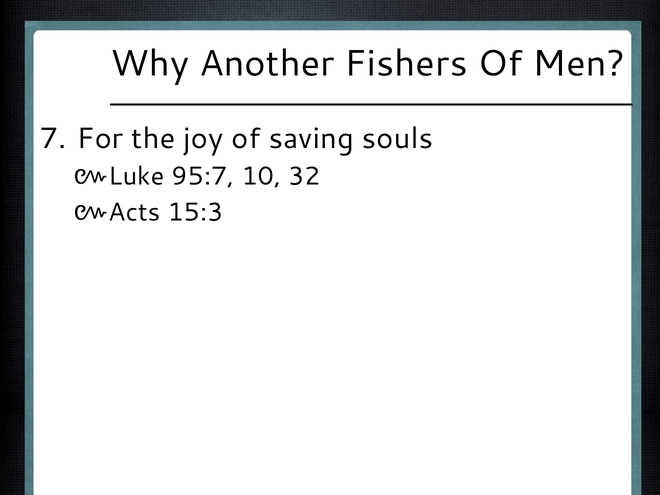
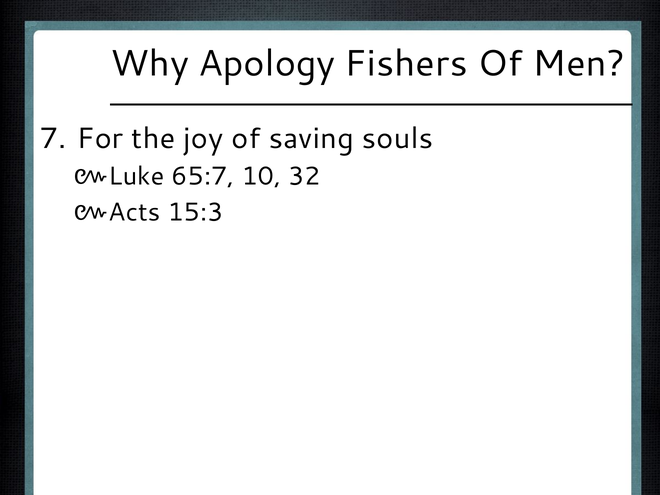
Another: Another -> Apology
95:7: 95:7 -> 65:7
